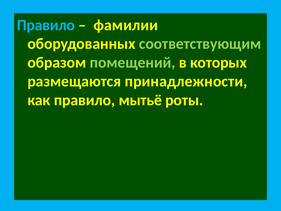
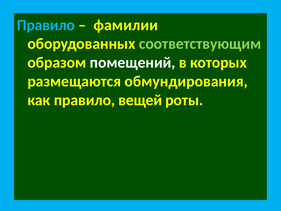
помещений colour: light green -> white
принадлежности: принадлежности -> обмундирования
мытьё: мытьё -> вещей
